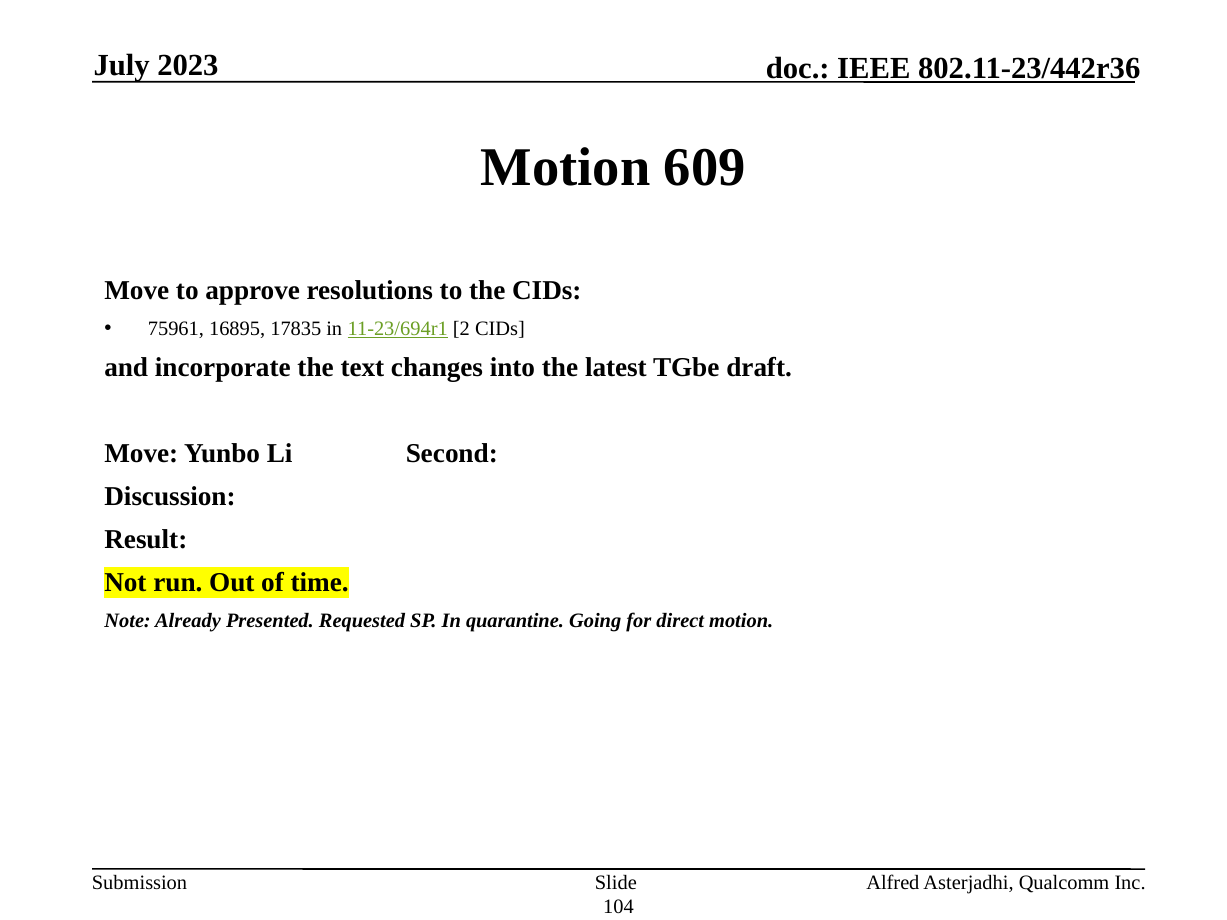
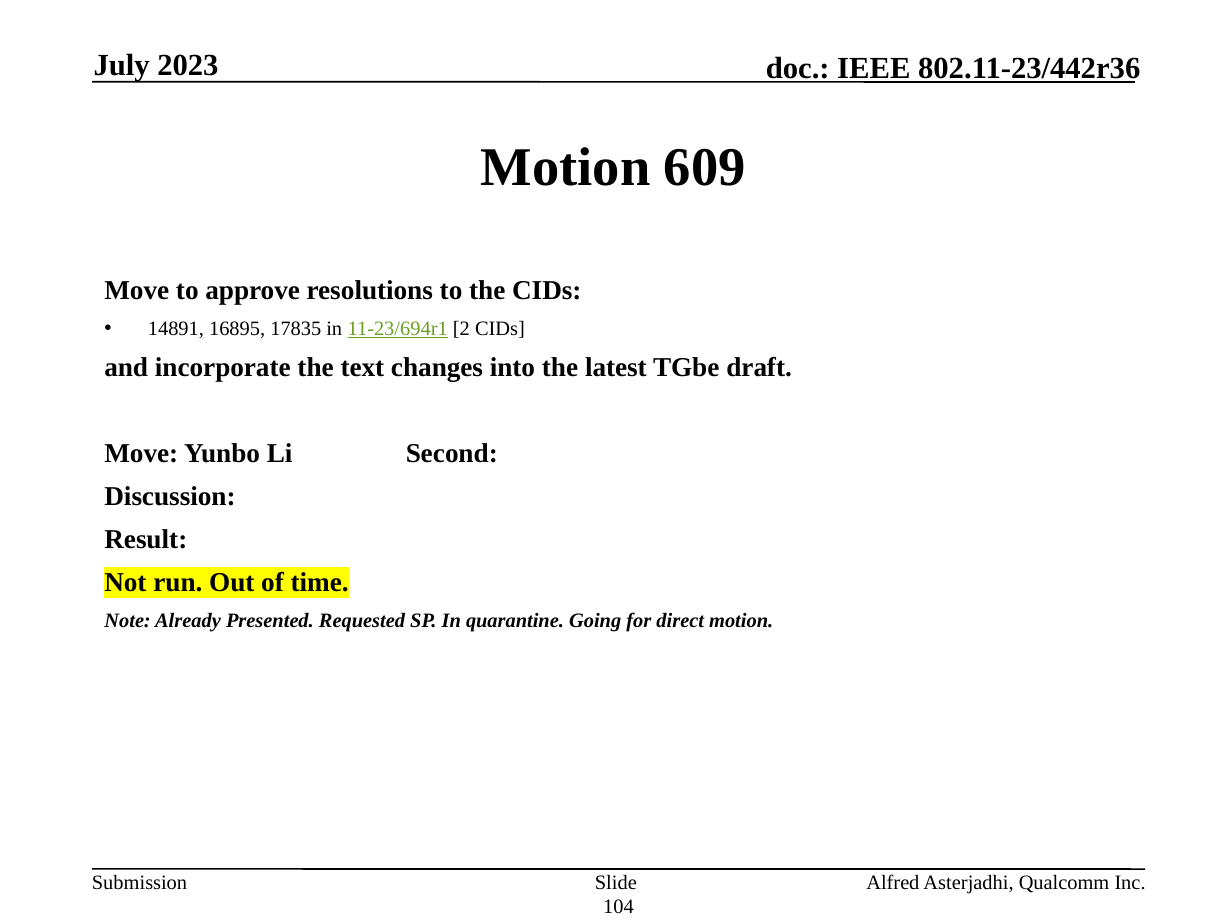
75961: 75961 -> 14891
